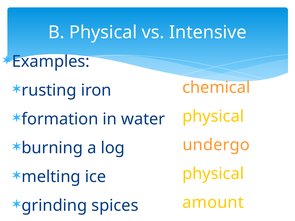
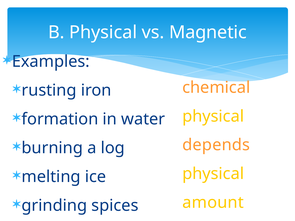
Intensive: Intensive -> Magnetic
undergo: undergo -> depends
